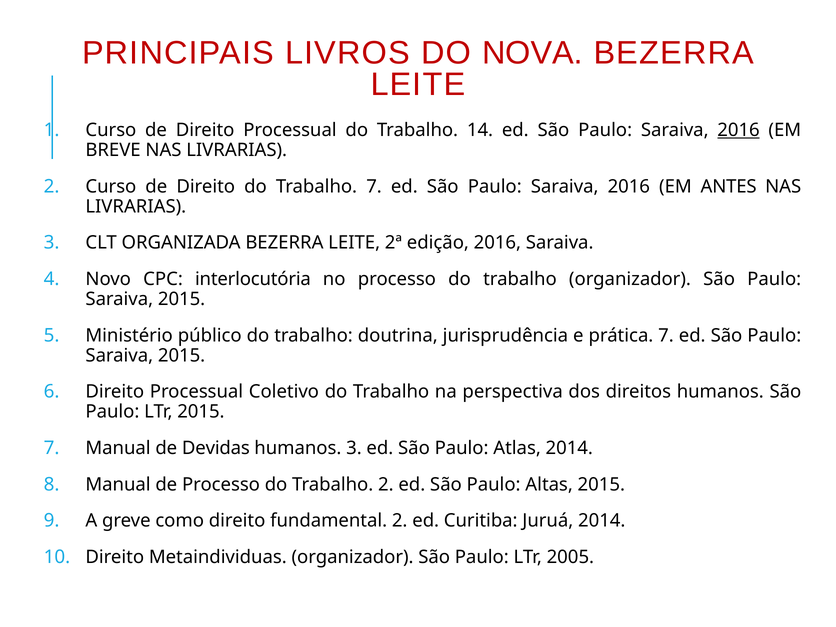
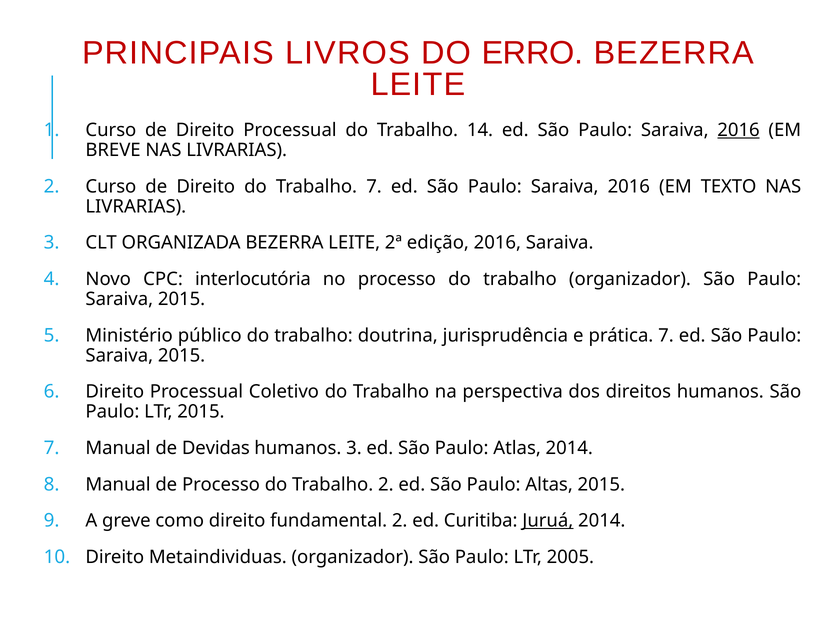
NOVA: NOVA -> ERRO
ANTES: ANTES -> TEXTO
Juruá underline: none -> present
